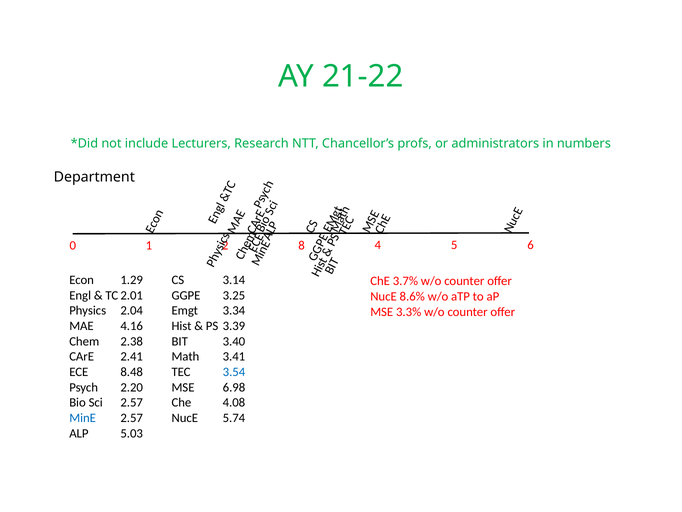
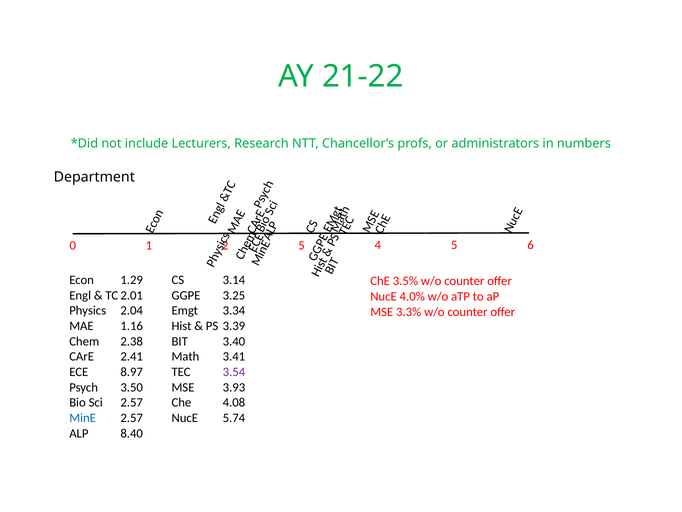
8 at (302, 245): 8 -> 5
3.7%: 3.7% -> 3.5%
8.6%: 8.6% -> 4.0%
4.16: 4.16 -> 1.16
8.48: 8.48 -> 8.97
3.54 colour: blue -> purple
2.20: 2.20 -> 3.50
6.98: 6.98 -> 3.93
5.03: 5.03 -> 8.40
